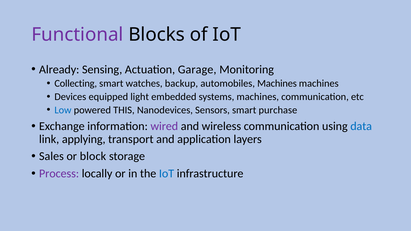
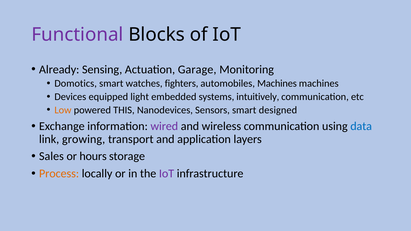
Collecting: Collecting -> Domotics
backup: backup -> fighters
systems machines: machines -> intuitively
Low colour: blue -> orange
purchase: purchase -> designed
applying: applying -> growing
block: block -> hours
Process colour: purple -> orange
IoT at (167, 174) colour: blue -> purple
